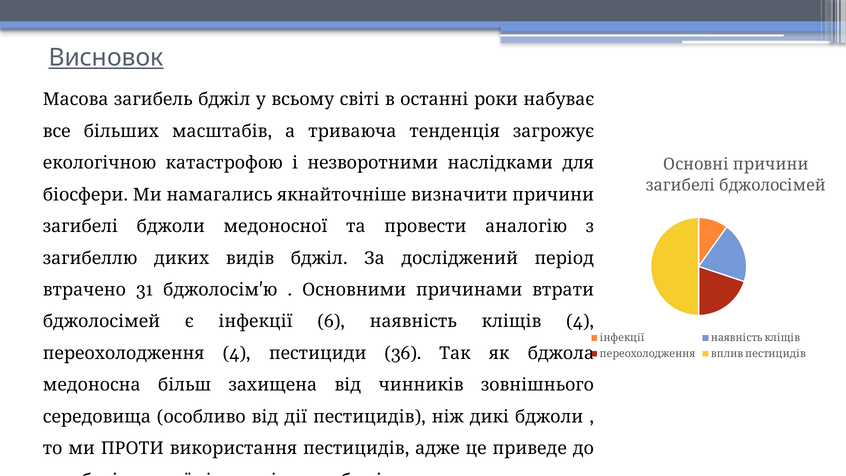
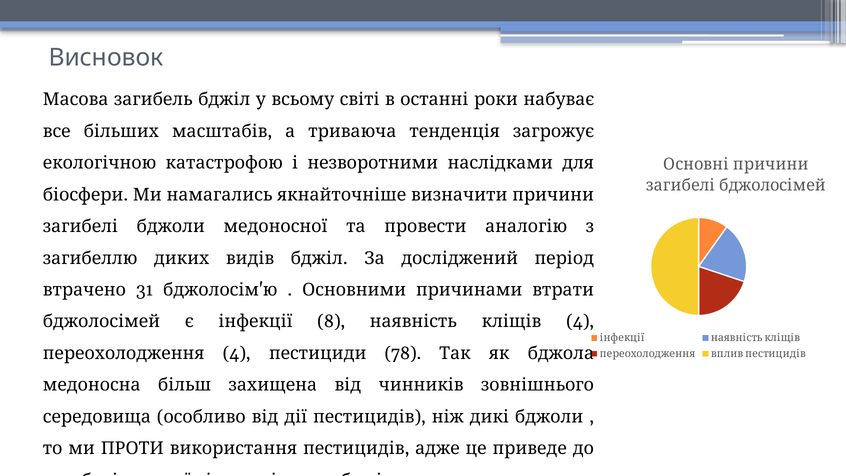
Висновок underline: present -> none
6: 6 -> 8
36: 36 -> 78
